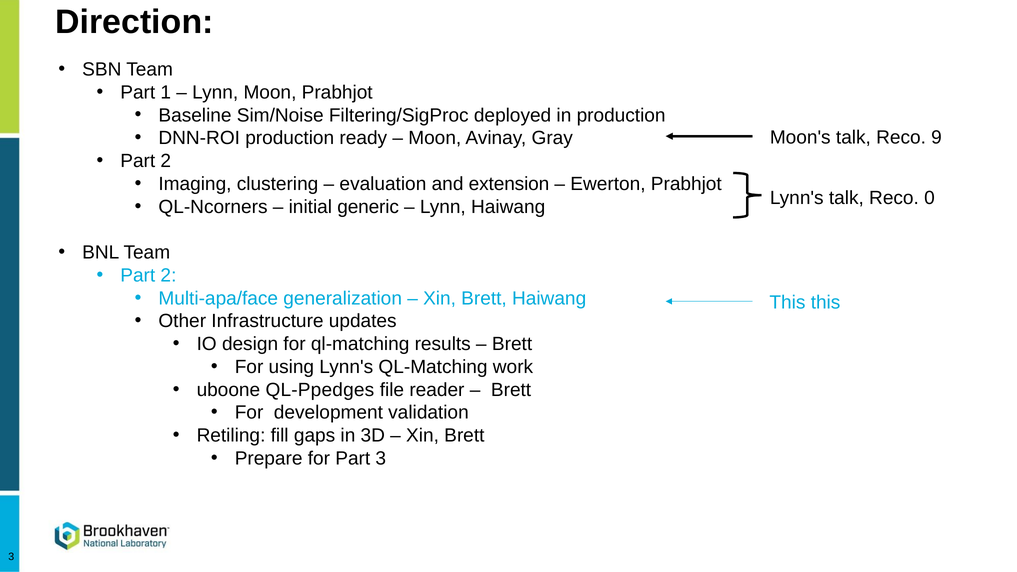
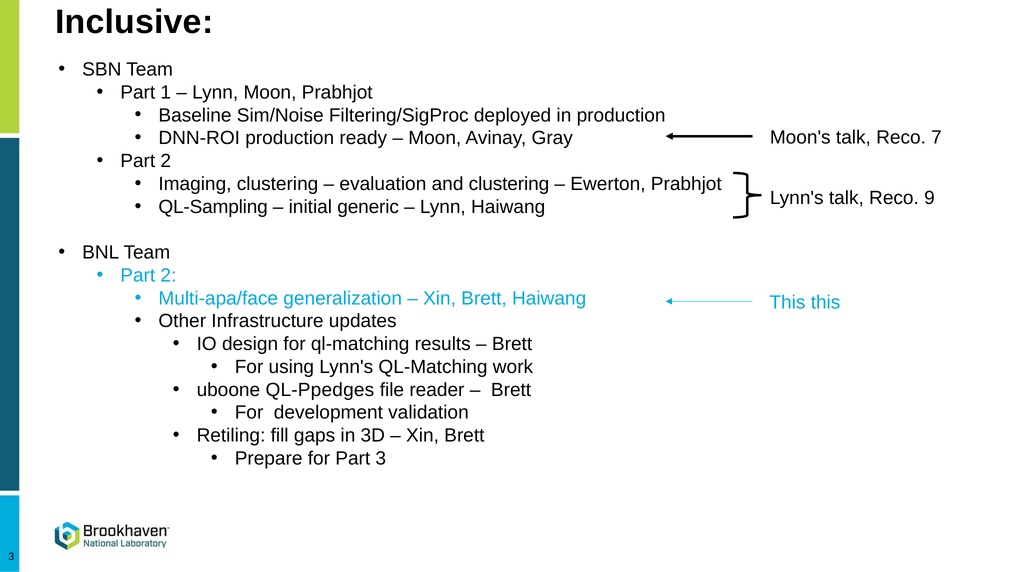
Direction: Direction -> Inclusive
9: 9 -> 7
and extension: extension -> clustering
0: 0 -> 9
QL-Ncorners: QL-Ncorners -> QL-Sampling
